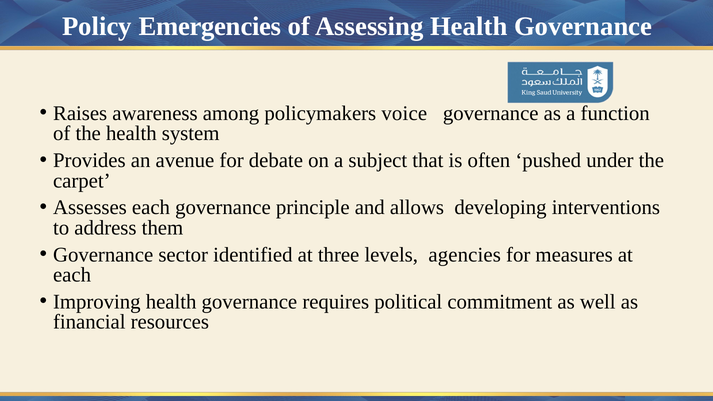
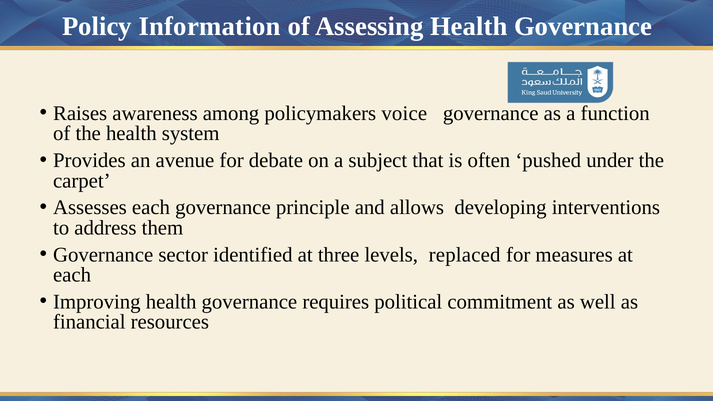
Emergencies: Emergencies -> Information
agencies: agencies -> replaced
